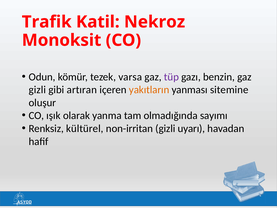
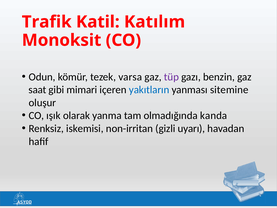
Nekroz: Nekroz -> Katılım
gizli at (37, 90): gizli -> saat
artıran: artıran -> mimari
yakıtların colour: orange -> blue
sayımı: sayımı -> kanda
kültürel: kültürel -> iskemisi
